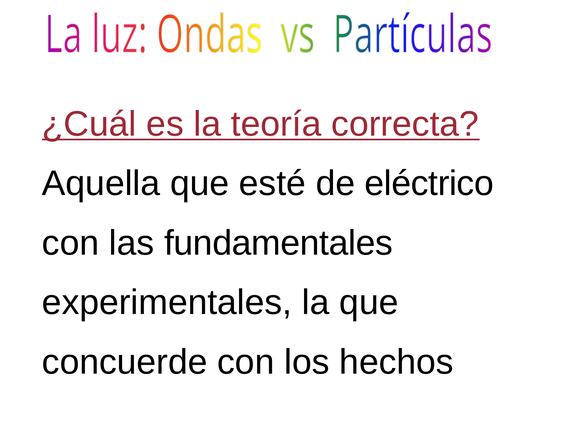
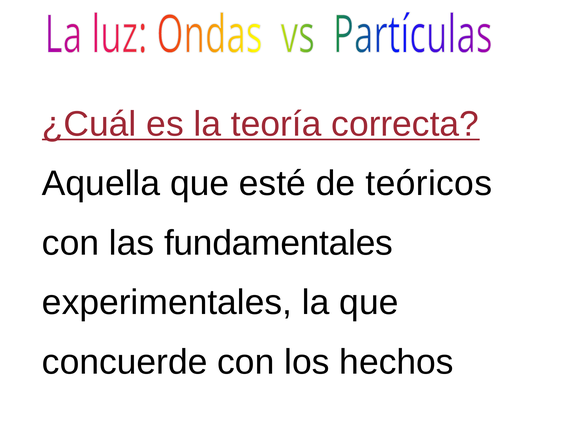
eléctrico: eléctrico -> teóricos
